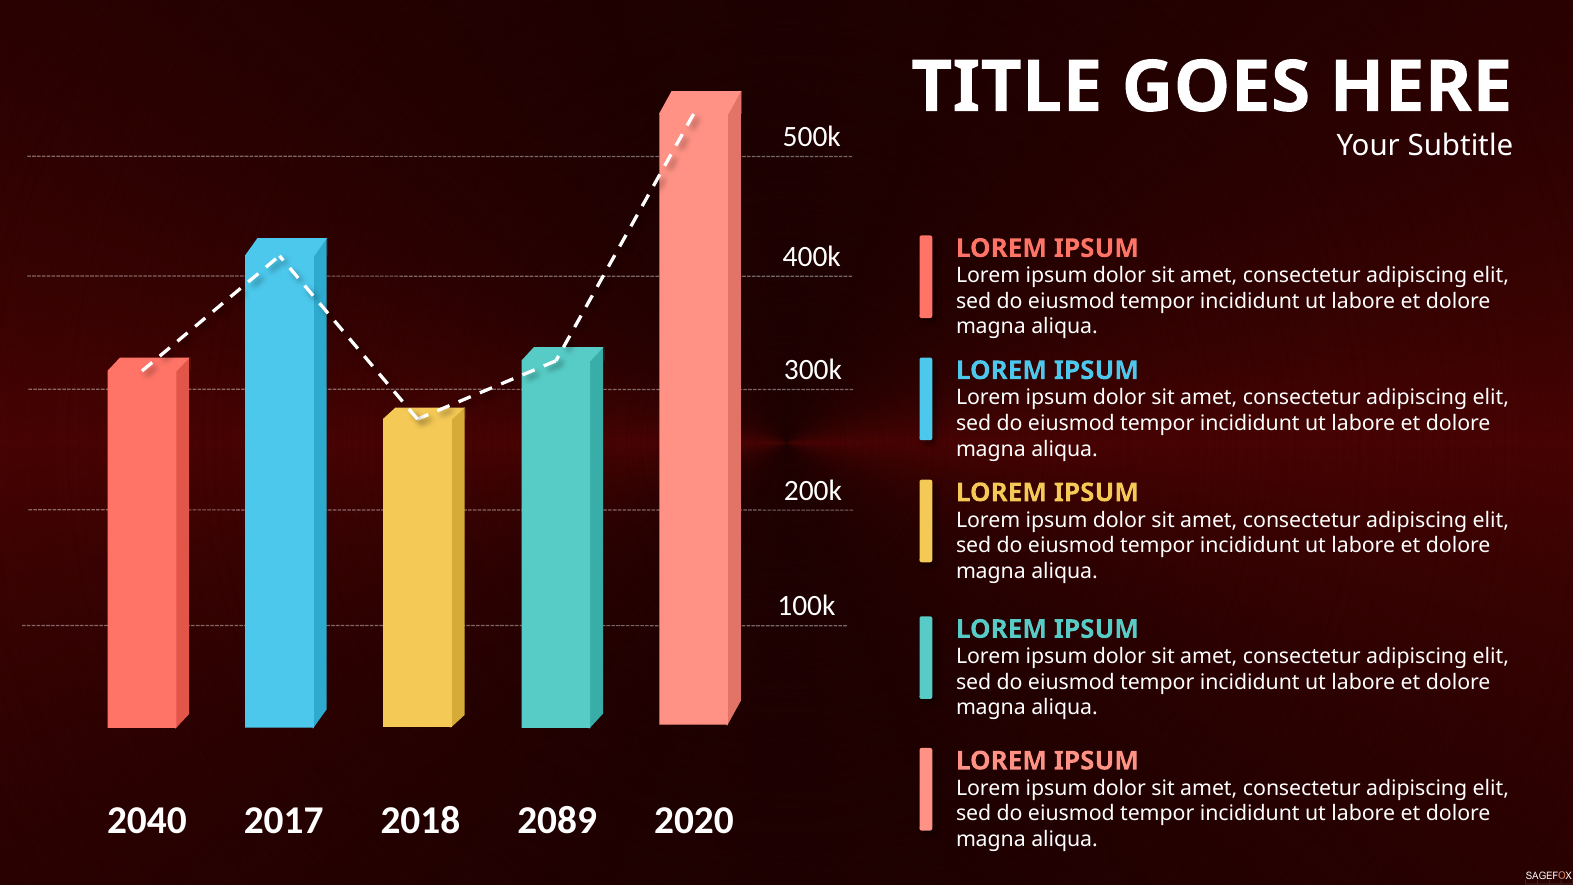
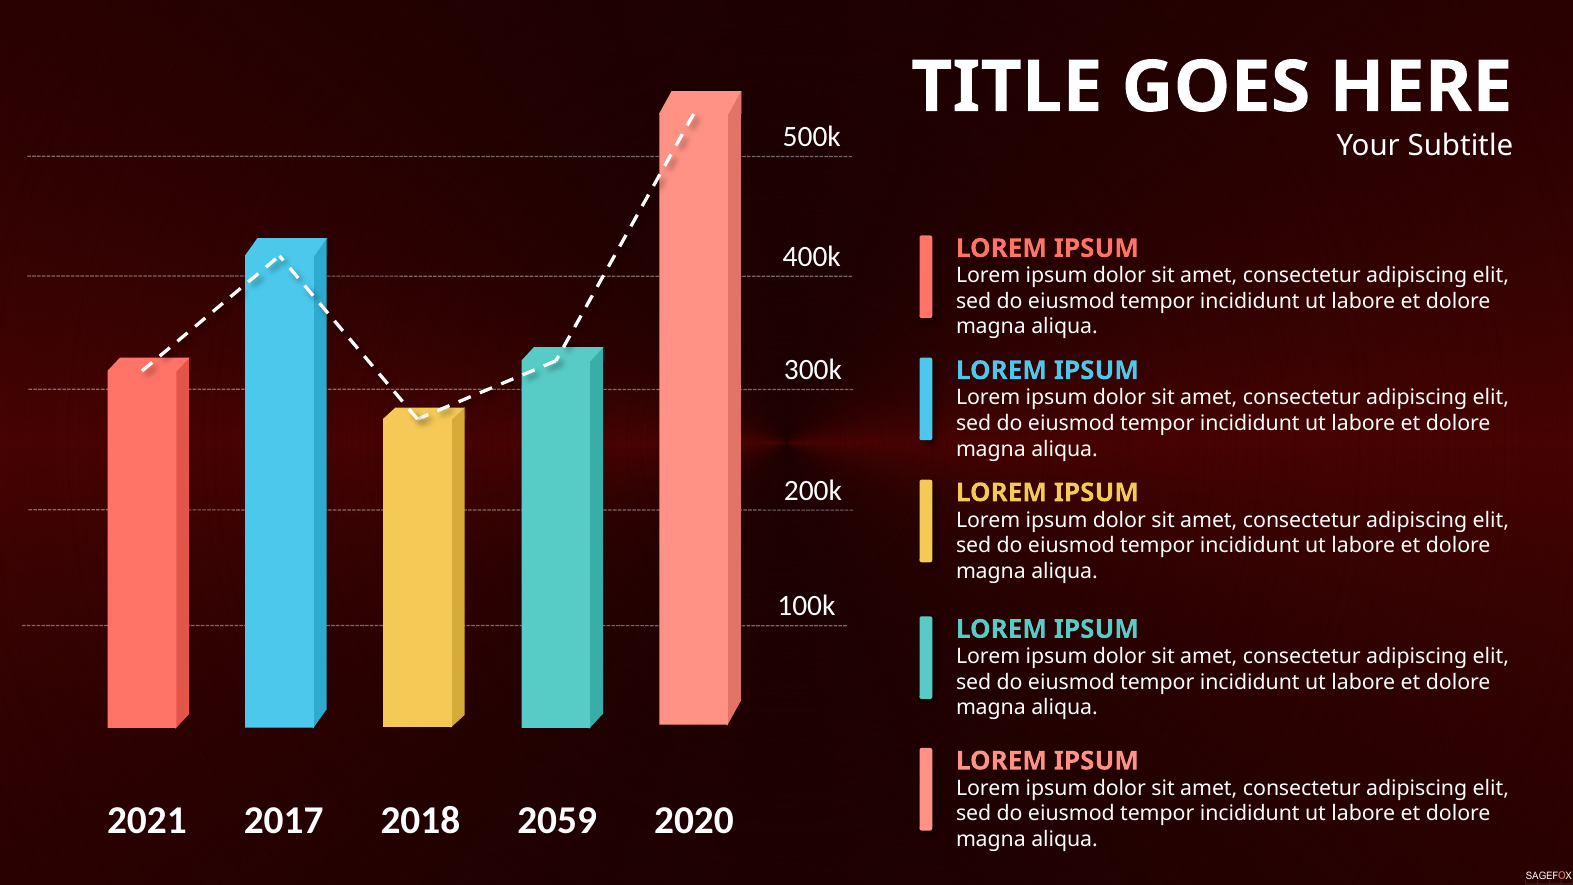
2040: 2040 -> 2021
2089: 2089 -> 2059
